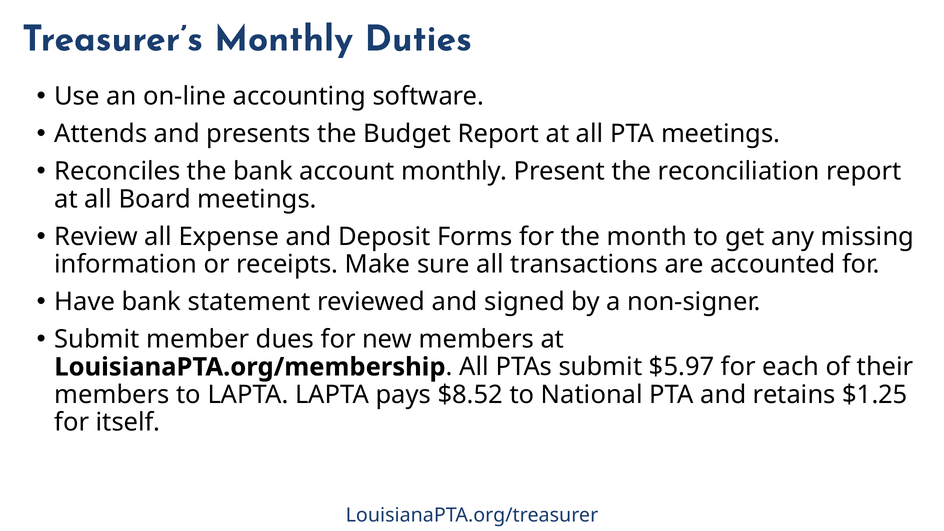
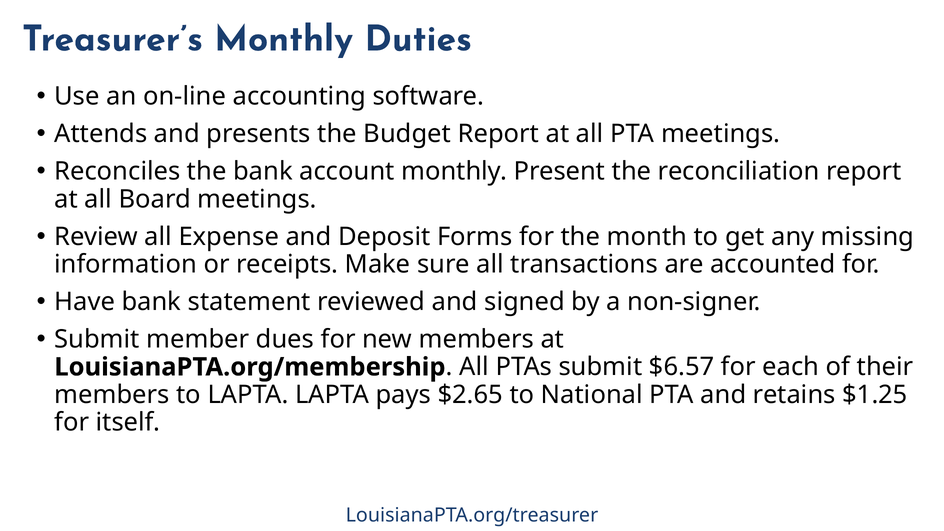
$5.97: $5.97 -> $6.57
$8.52: $8.52 -> $2.65
